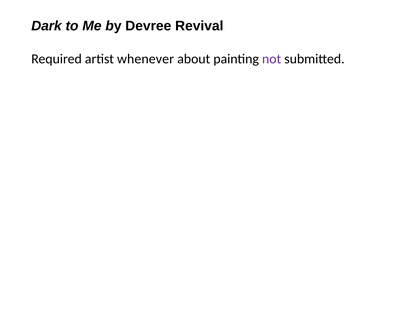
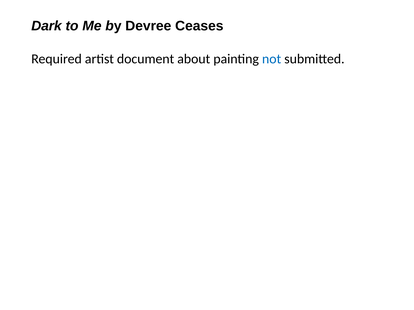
Revival: Revival -> Ceases
whenever: whenever -> document
not colour: purple -> blue
